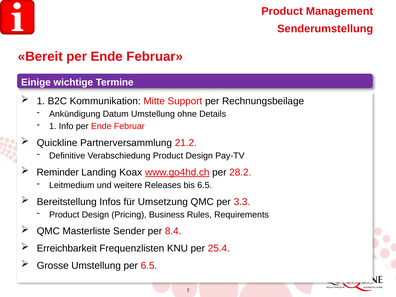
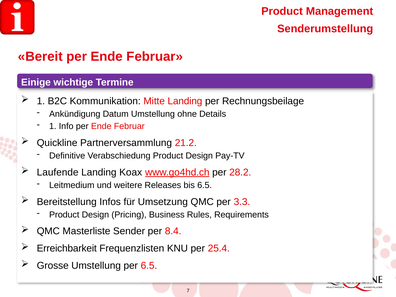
Mitte Support: Support -> Landing
Reminder: Reminder -> Laufende
